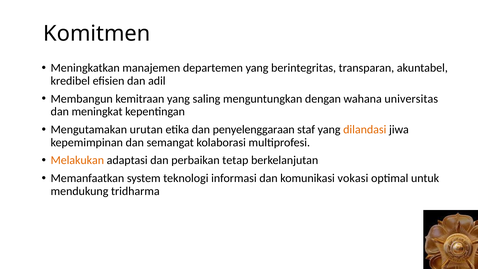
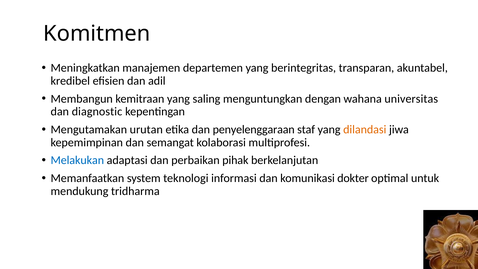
meningkat: meningkat -> diagnostic
Melakukan colour: orange -> blue
tetap: tetap -> pihak
vokasi: vokasi -> dokter
